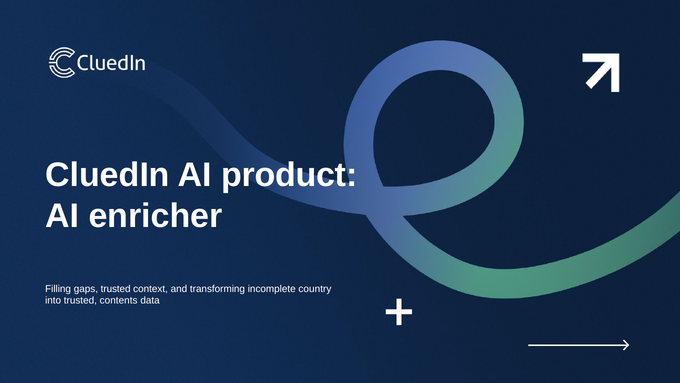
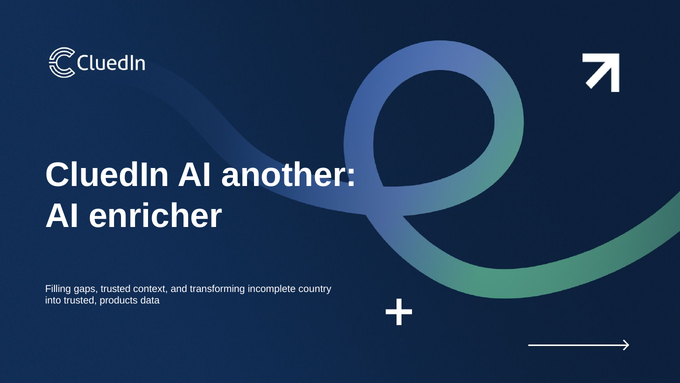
product: product -> another
contents: contents -> products
